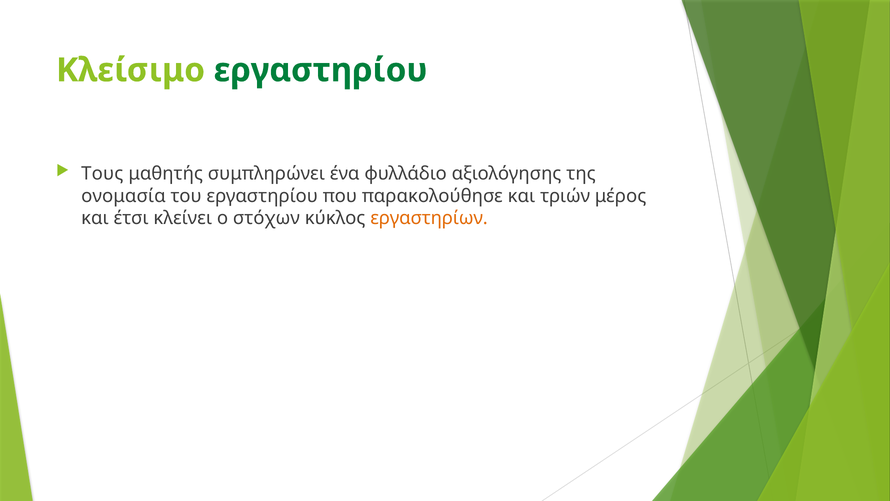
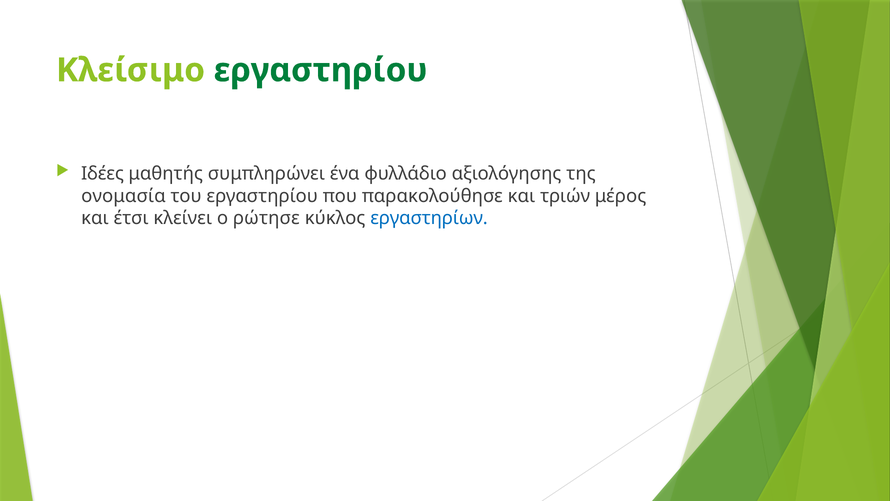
Τους: Τους -> Ιδέες
στόχων: στόχων -> ρώτησε
εργαστηρίων colour: orange -> blue
